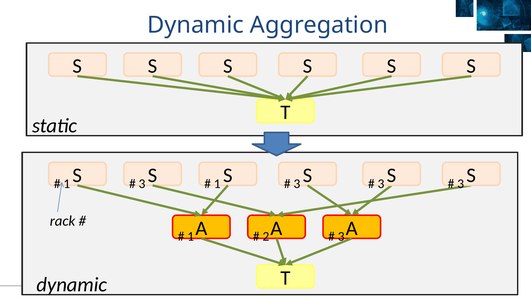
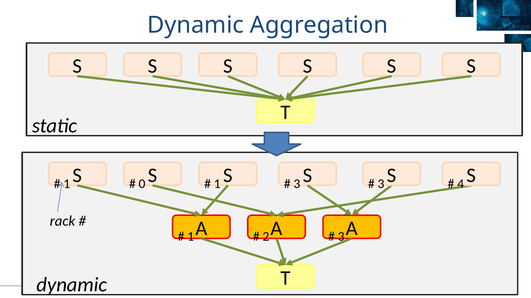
3 at (142, 184): 3 -> 0
3 at (461, 184): 3 -> 4
